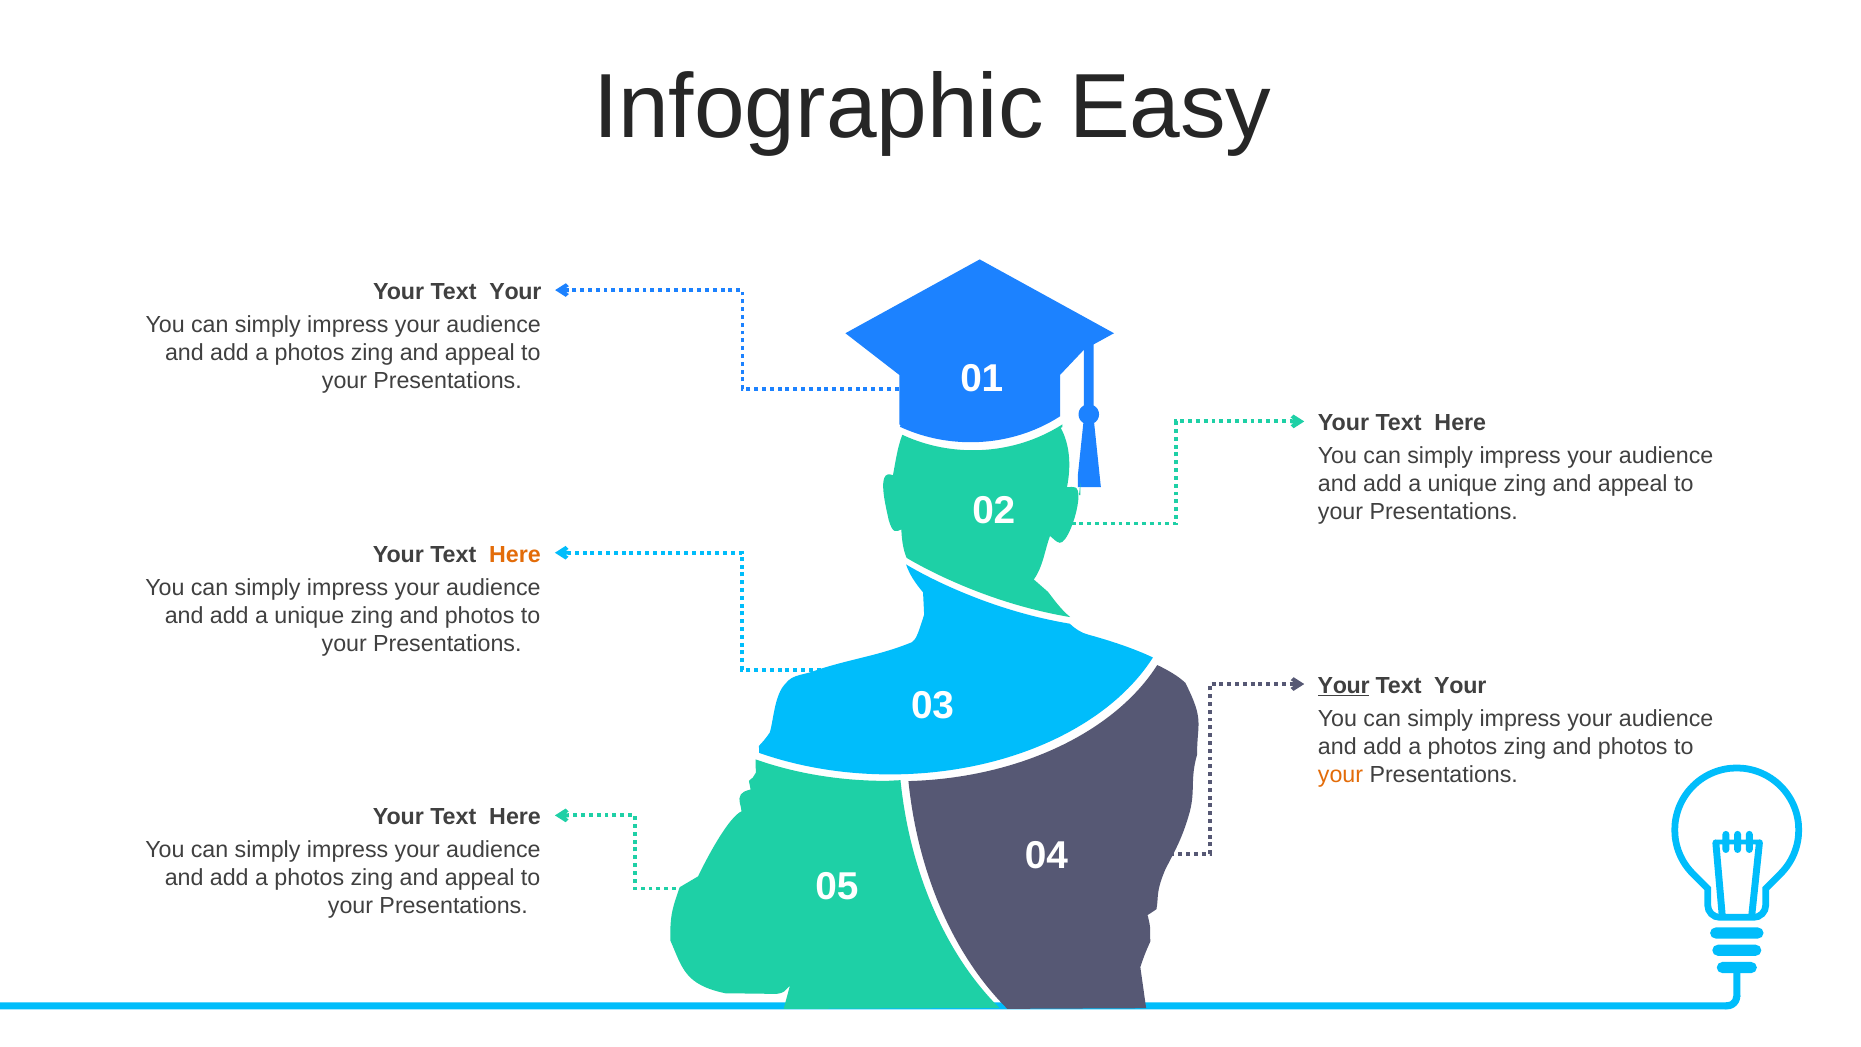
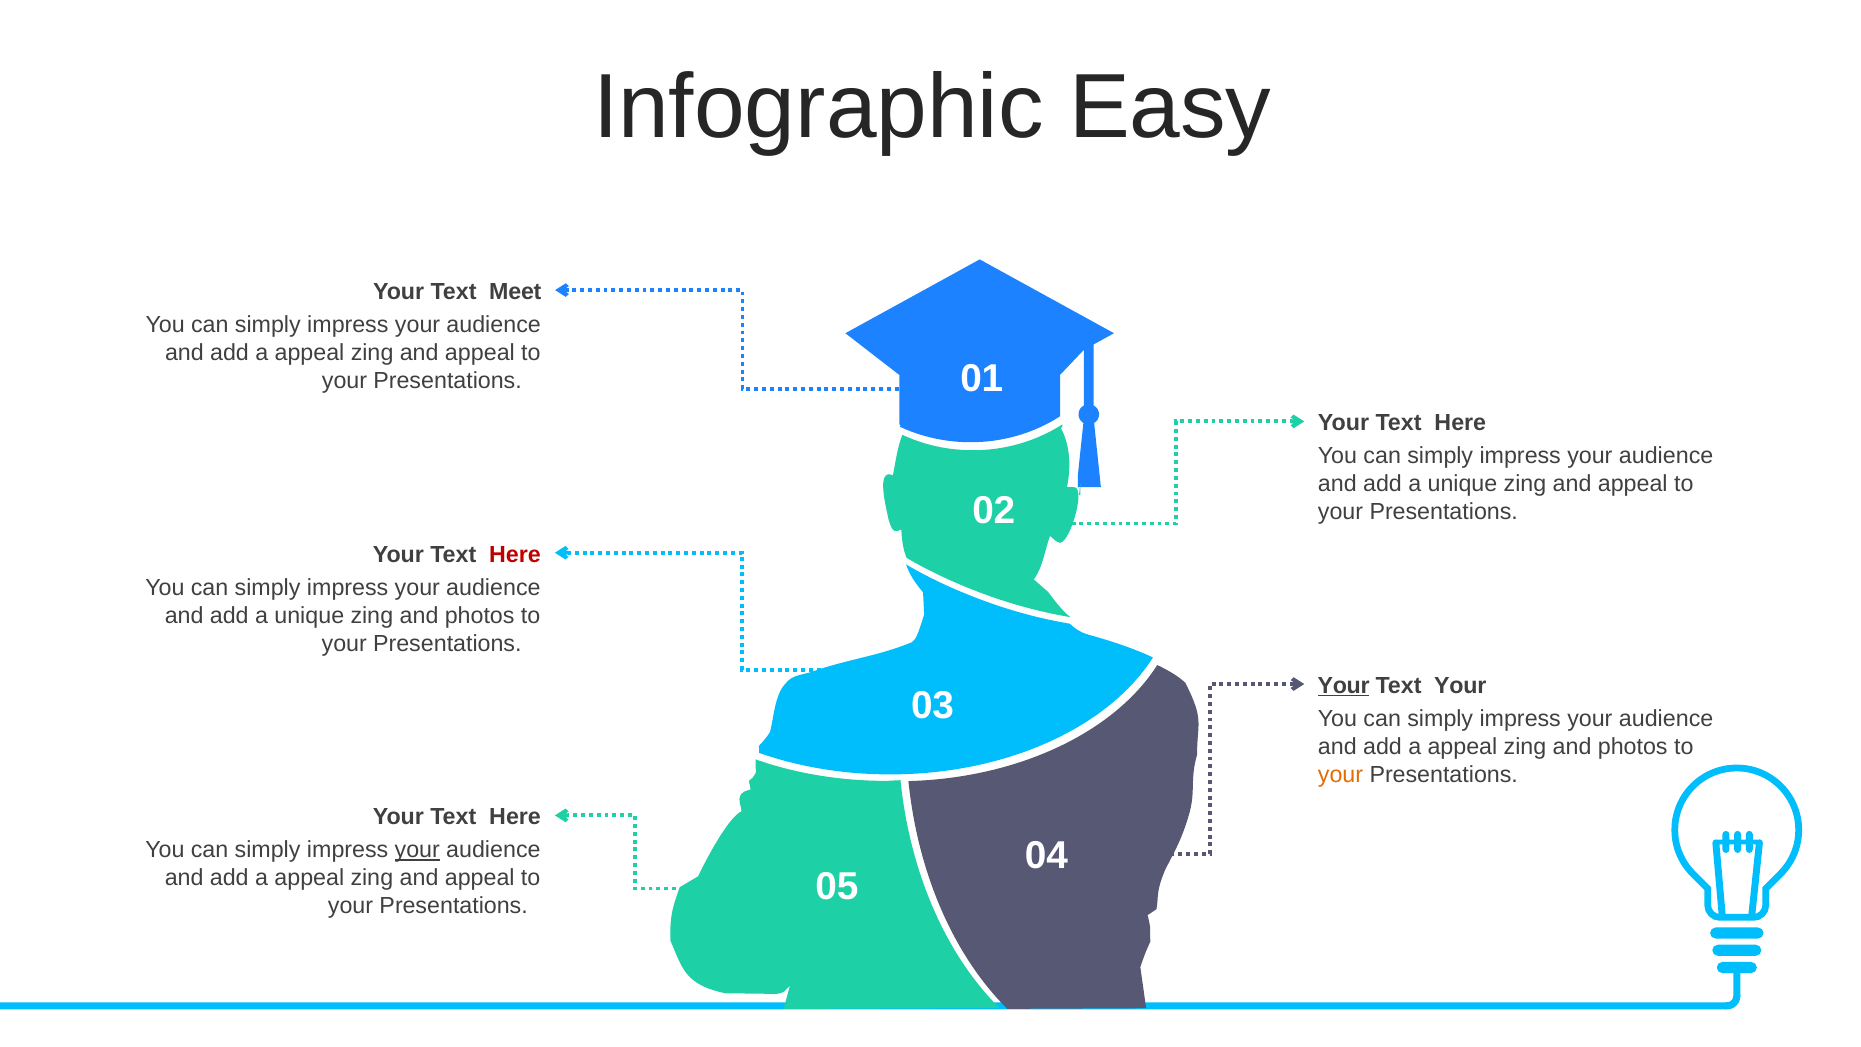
Your at (515, 292): Your -> Meet
photos at (310, 353): photos -> appeal
Here at (515, 554) colour: orange -> red
photos at (1462, 747): photos -> appeal
your at (417, 850) underline: none -> present
photos at (309, 878): photos -> appeal
